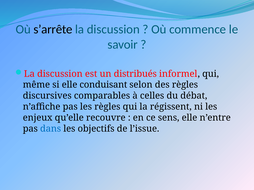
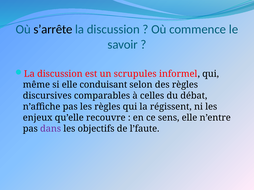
distribués: distribués -> scrupules
dans colour: blue -> purple
l’issue: l’issue -> l’faute
